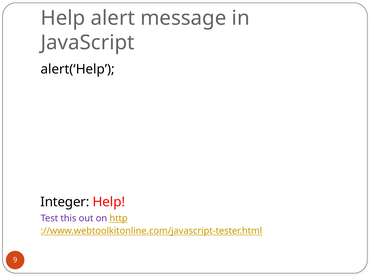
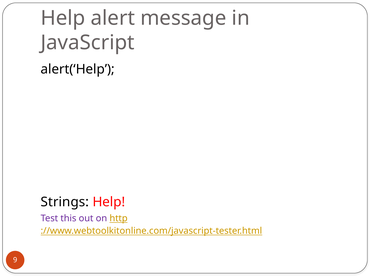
Integer: Integer -> Strings
